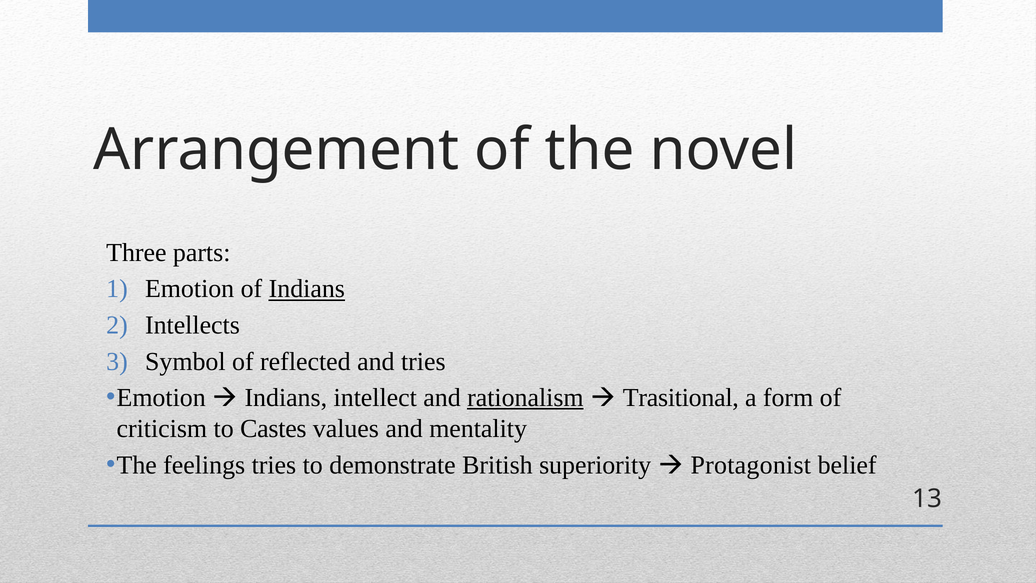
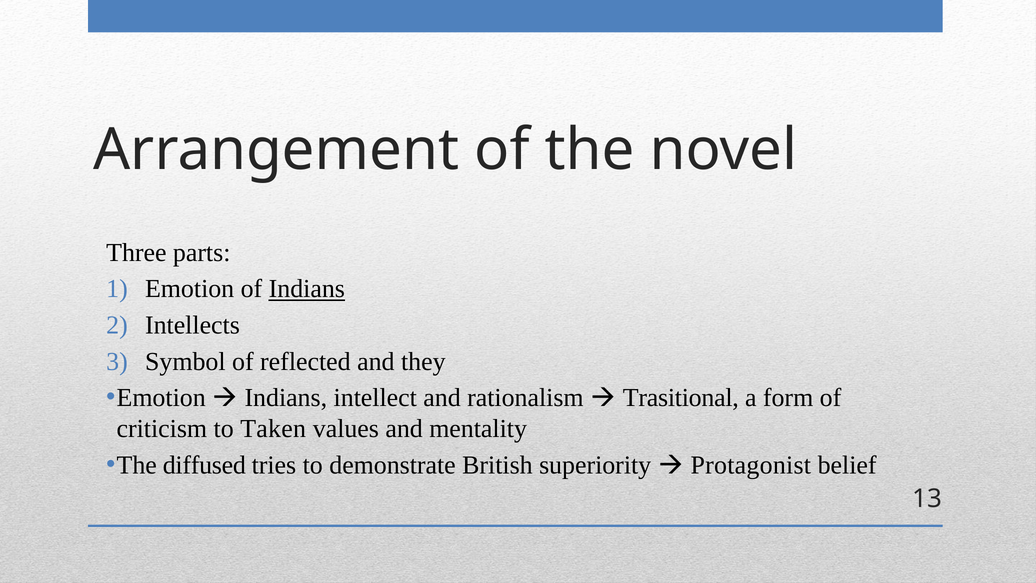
and tries: tries -> they
rationalism underline: present -> none
Castes: Castes -> Taken
feelings: feelings -> diffused
